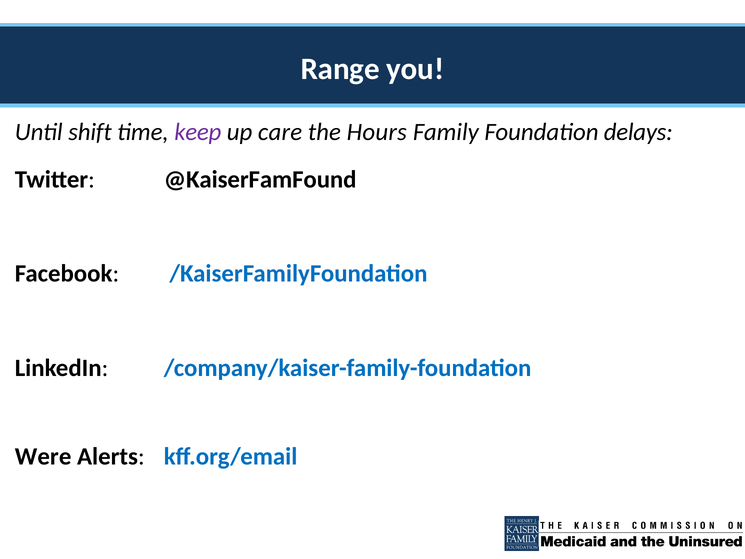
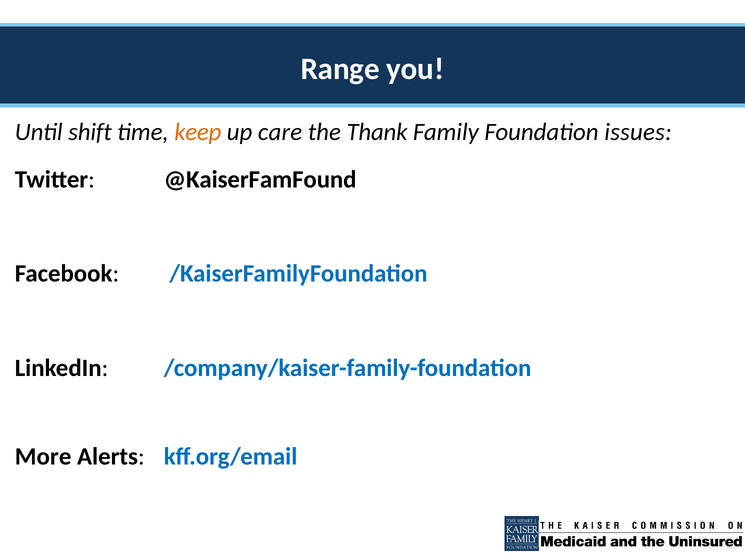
keep colour: purple -> orange
Hours: Hours -> Thank
delays: delays -> issues
Were: Were -> More
